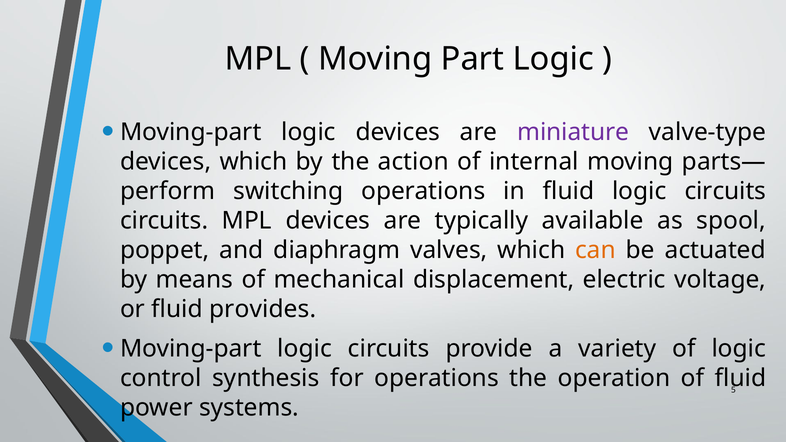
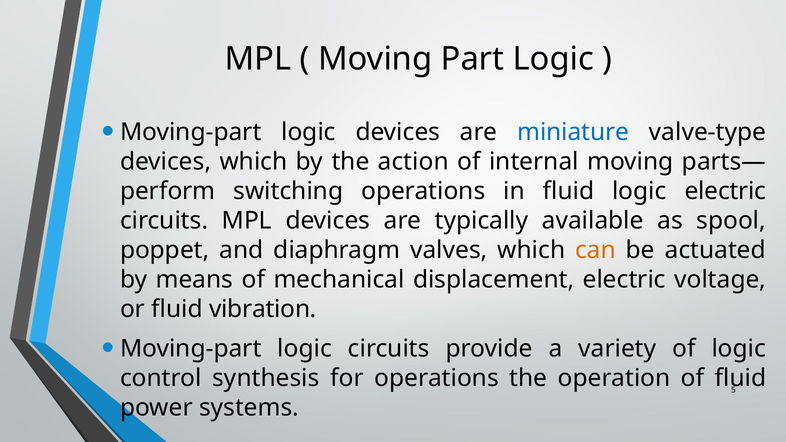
miniature colour: purple -> blue
fluid logic circuits: circuits -> electric
provides: provides -> vibration
